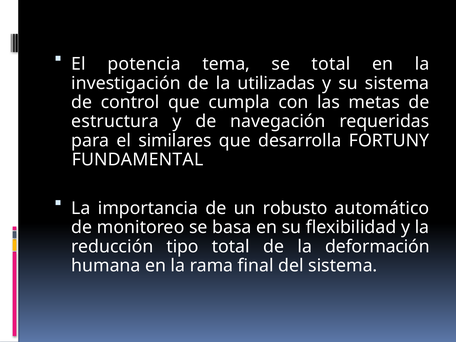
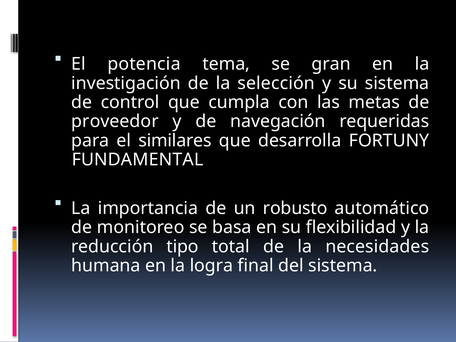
se total: total -> gran
utilizadas: utilizadas -> selección
estructura: estructura -> proveedor
deformación: deformación -> necesidades
rama: rama -> logra
